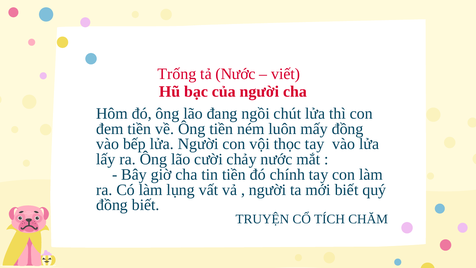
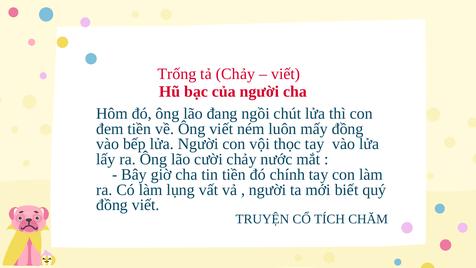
tả Nước: Nước -> Chảy
Ông tiền: tiền -> viết
đồng biết: biết -> viết
